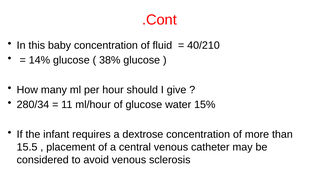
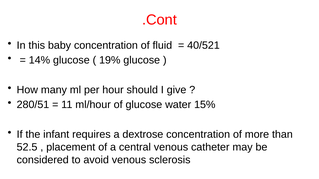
40/210: 40/210 -> 40/521
38%: 38% -> 19%
280/34: 280/34 -> 280/51
15.5: 15.5 -> 52.5
